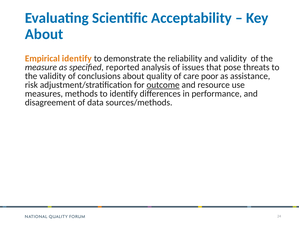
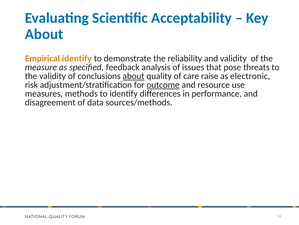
reported: reported -> feedback
about at (133, 76) underline: none -> present
poor: poor -> raise
assistance: assistance -> electronic
